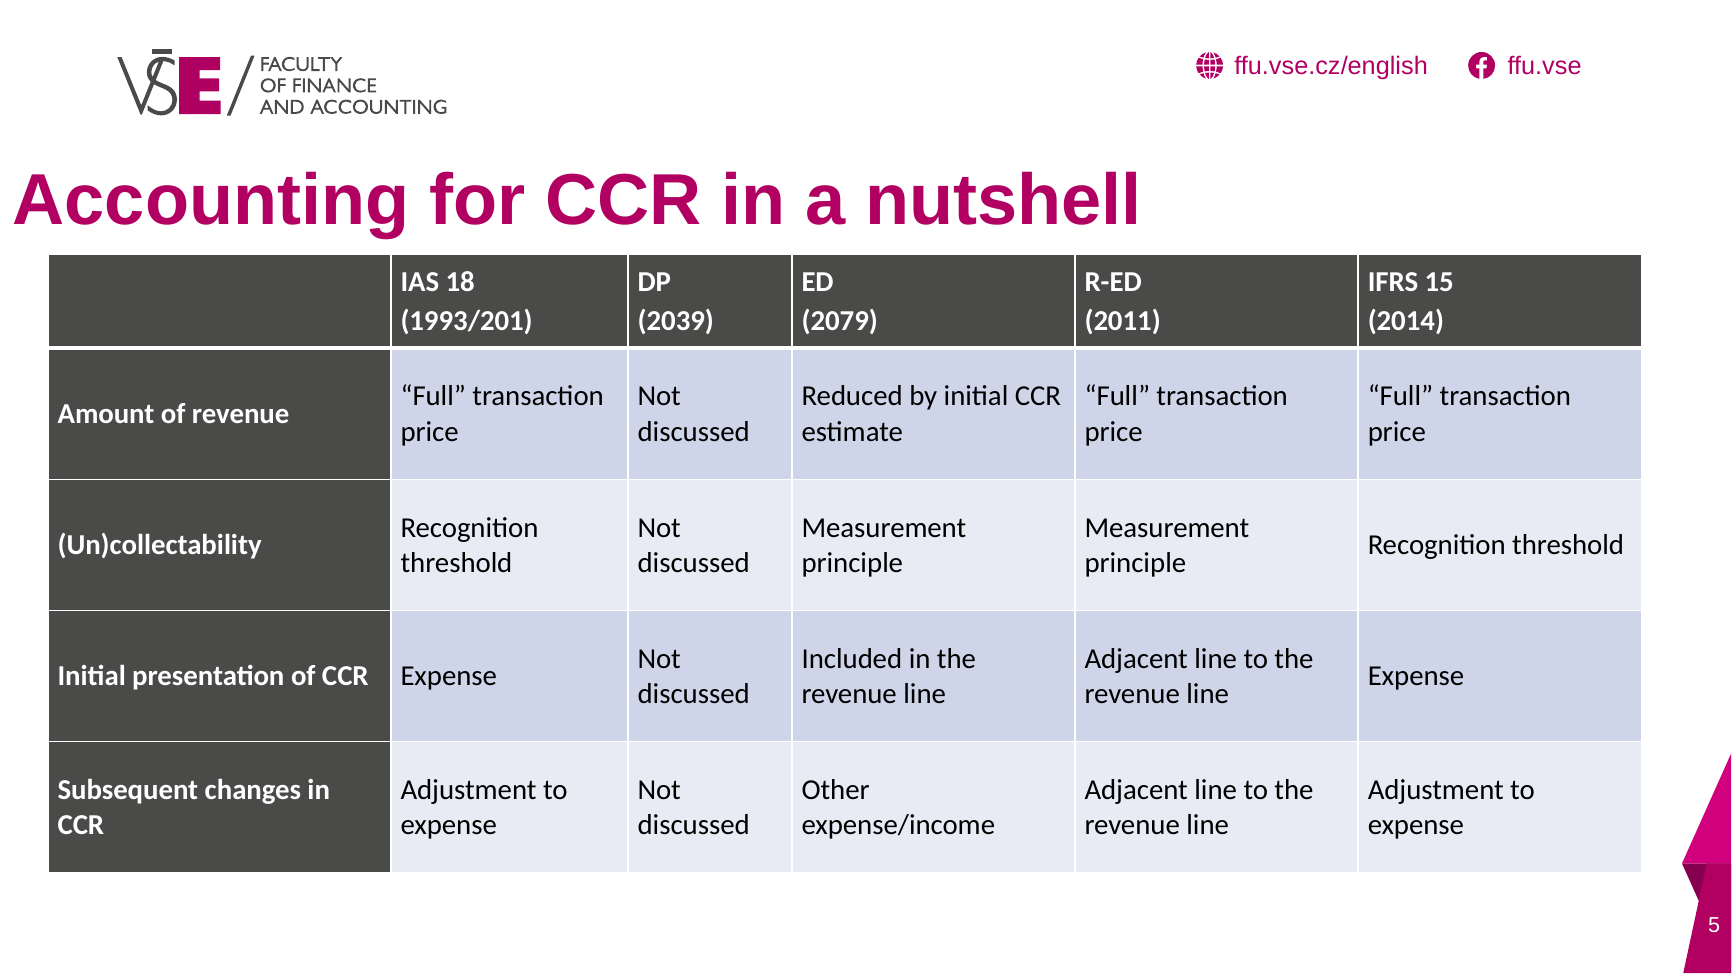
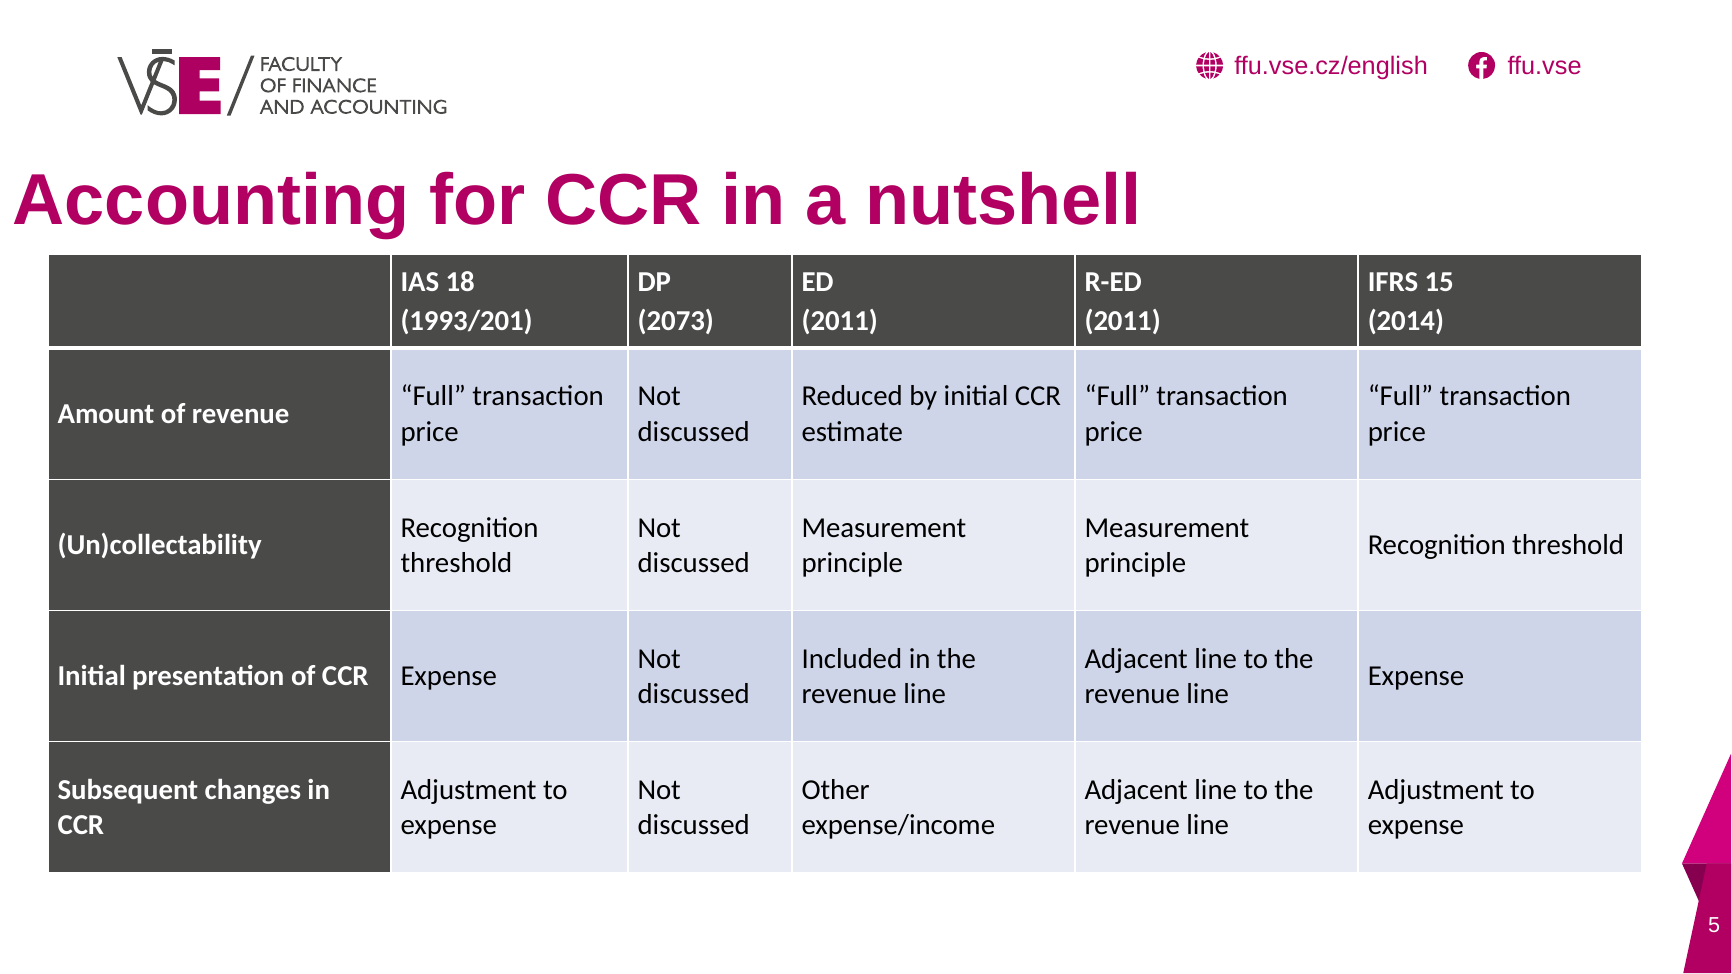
2039: 2039 -> 2073
2079 at (840, 321): 2079 -> 2011
